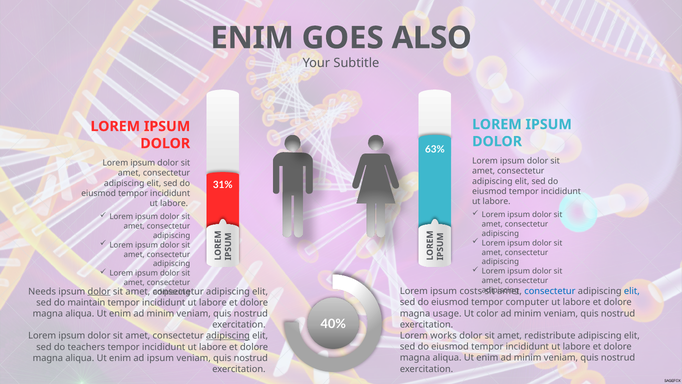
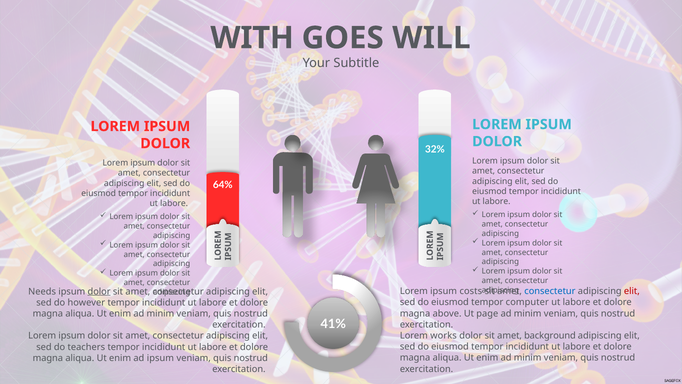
ENIM at (252, 38): ENIM -> WITH
ALSO: ALSO -> WILL
63%: 63% -> 32%
31%: 31% -> 64%
elit at (632, 291) colour: blue -> red
maintain: maintain -> however
usage: usage -> above
color: color -> page
40%: 40% -> 41%
redistribute: redistribute -> background
adipiscing at (228, 336) underline: present -> none
